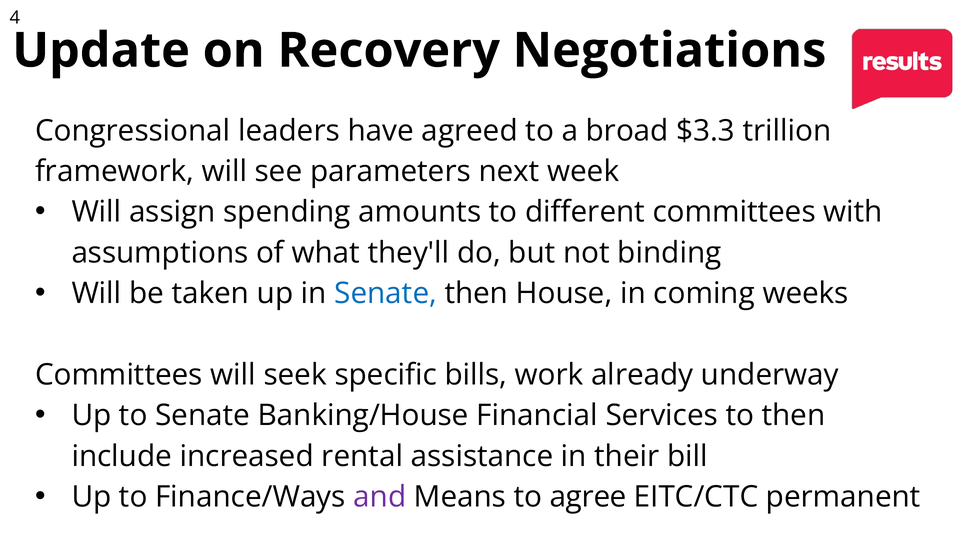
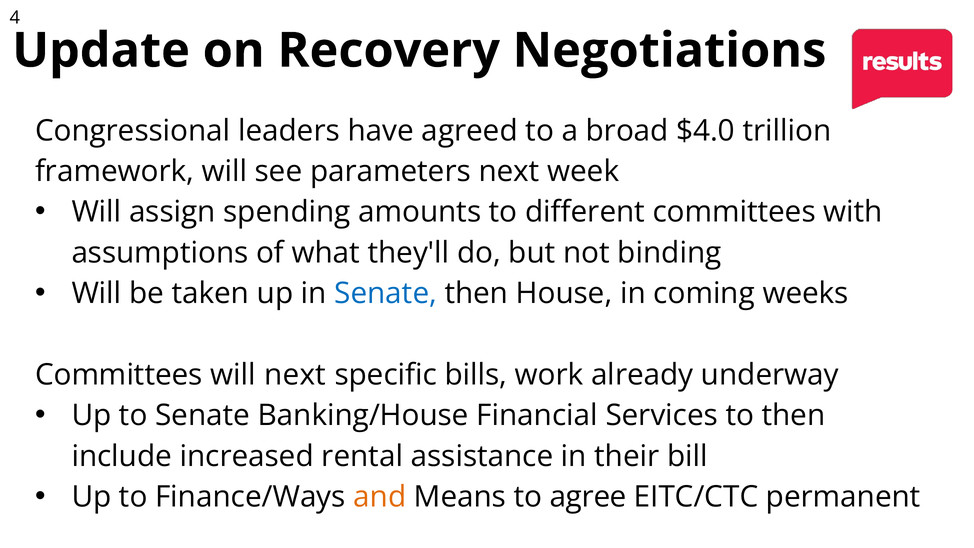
$3.3: $3.3 -> $4.0
will seek: seek -> next
and colour: purple -> orange
